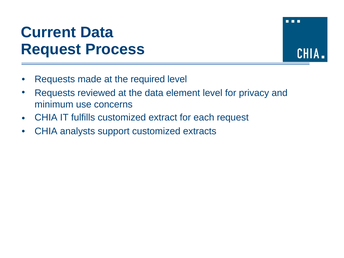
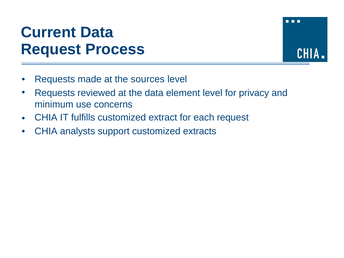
required: required -> sources
